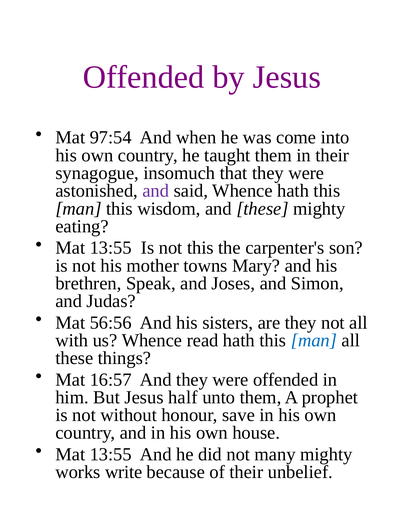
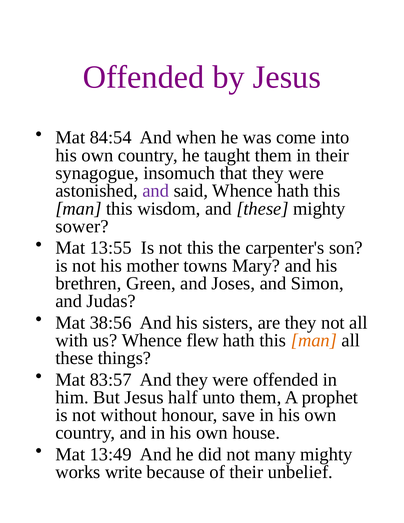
97:54: 97:54 -> 84:54
eating: eating -> sower
Speak: Speak -> Green
56:56: 56:56 -> 38:56
read: read -> flew
man at (314, 340) colour: blue -> orange
16:57: 16:57 -> 83:57
13:55 at (111, 454): 13:55 -> 13:49
